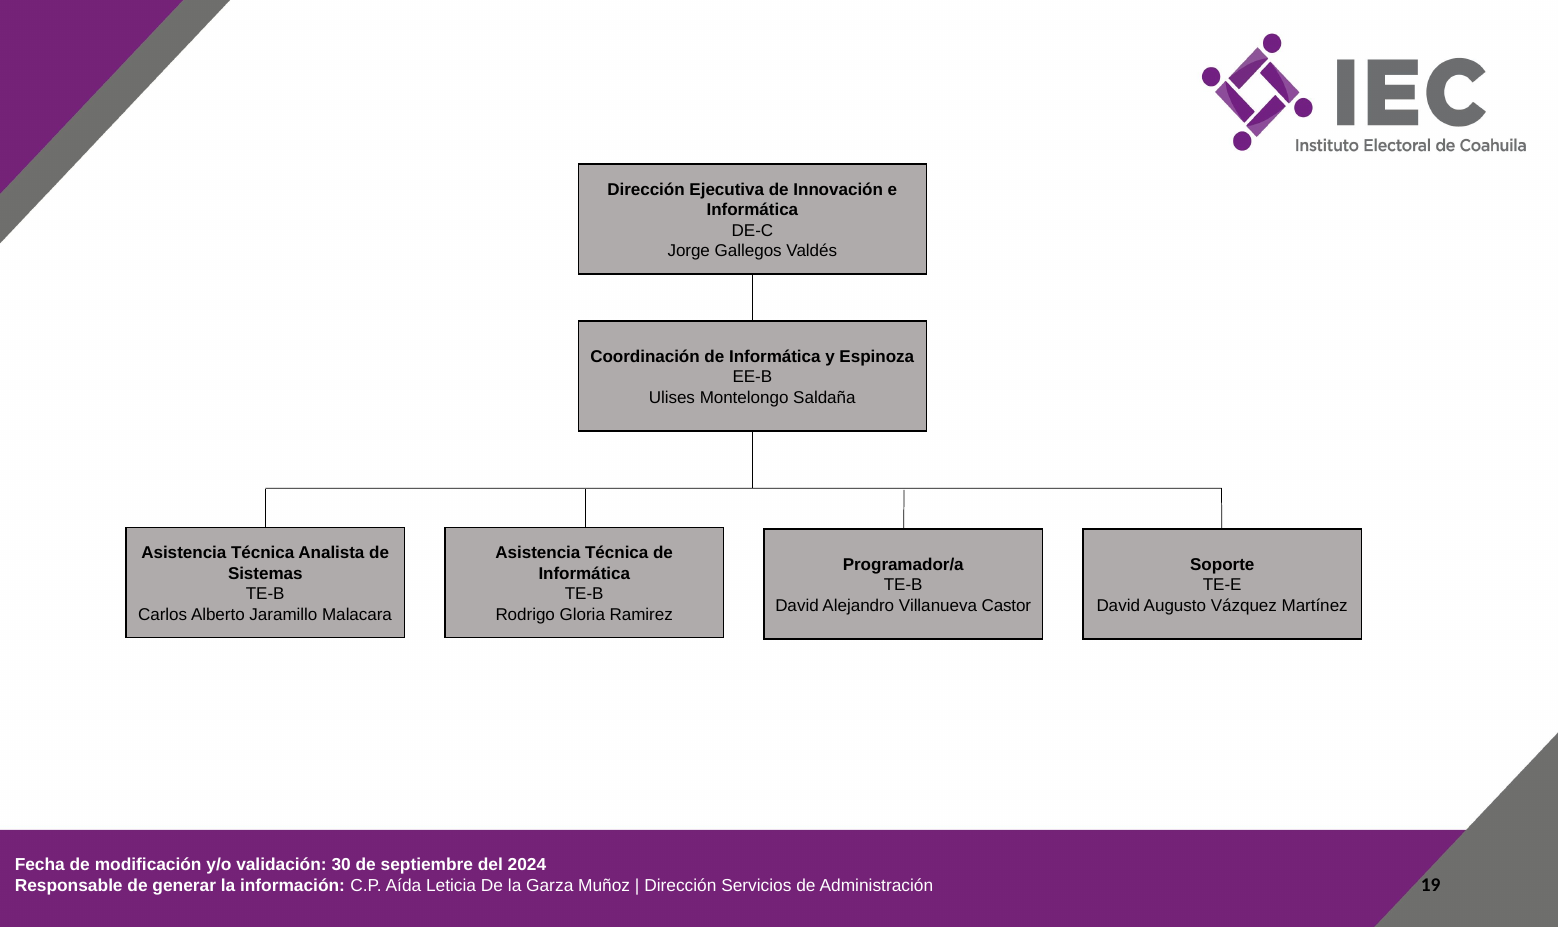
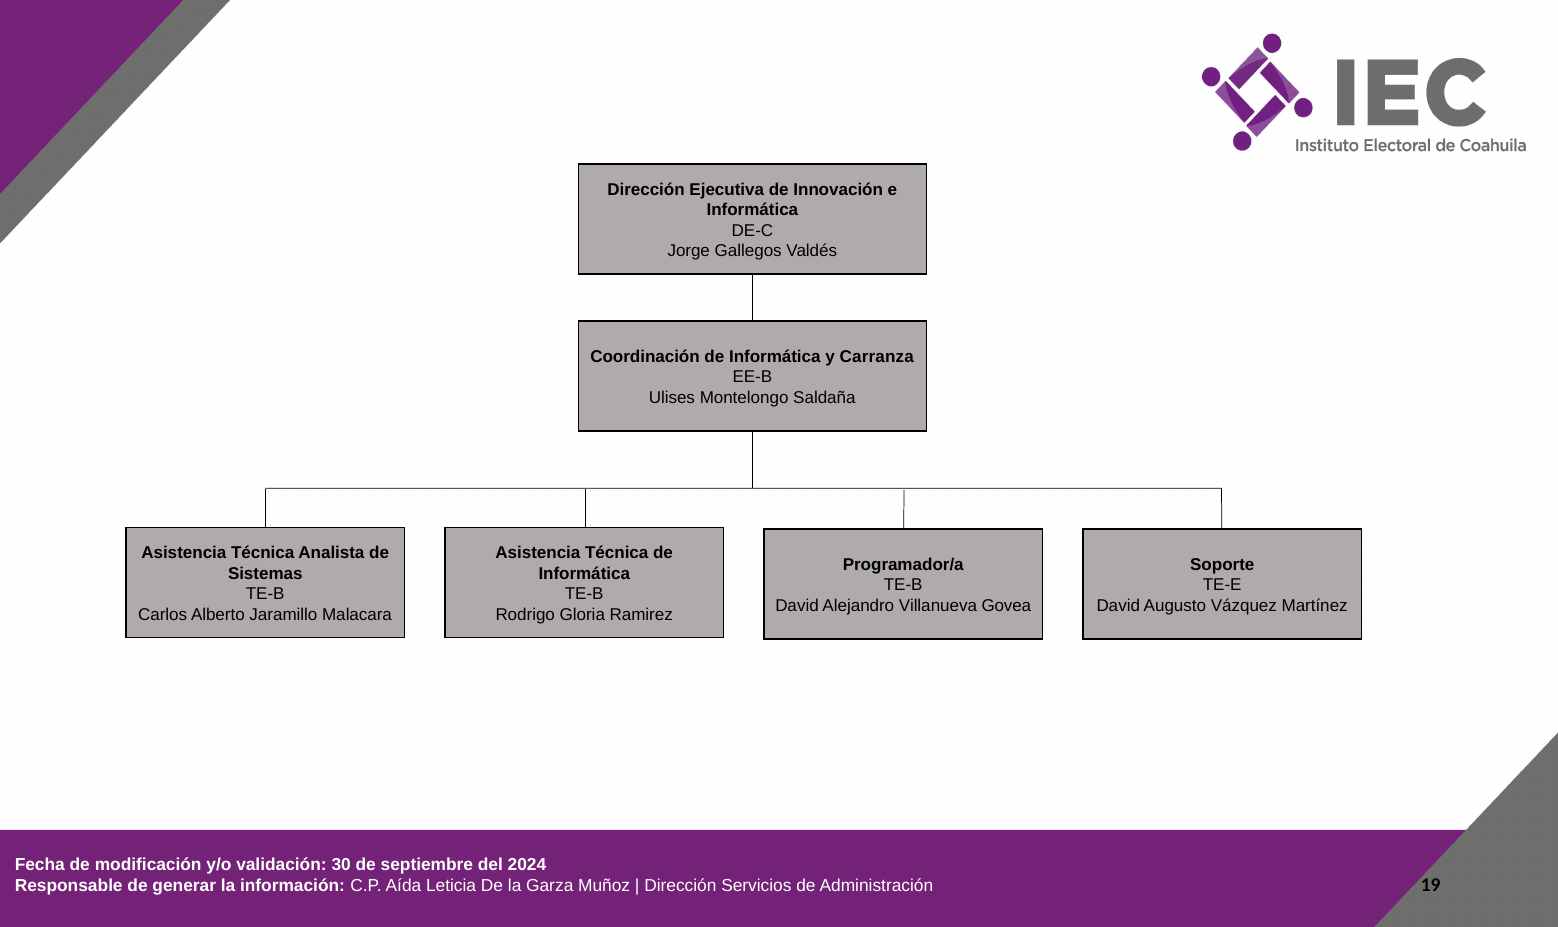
Espinoza: Espinoza -> Carranza
Castor: Castor -> Govea
